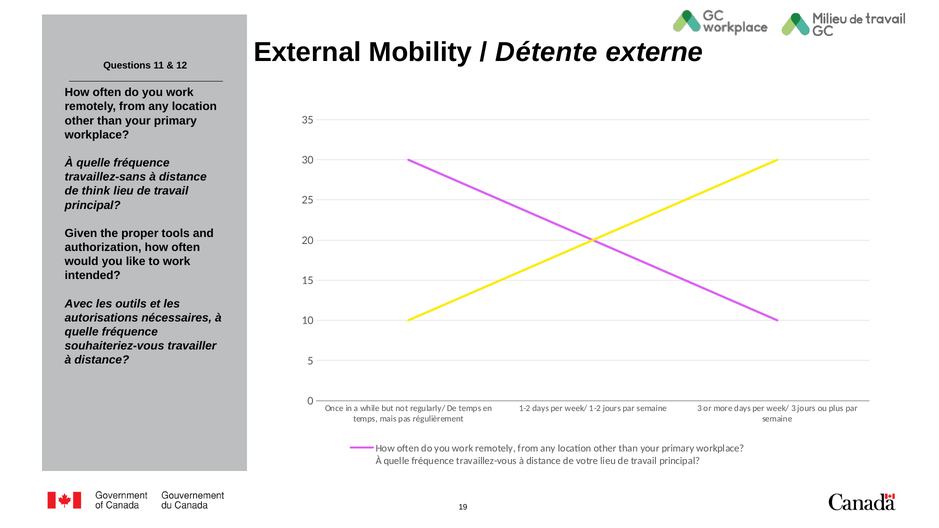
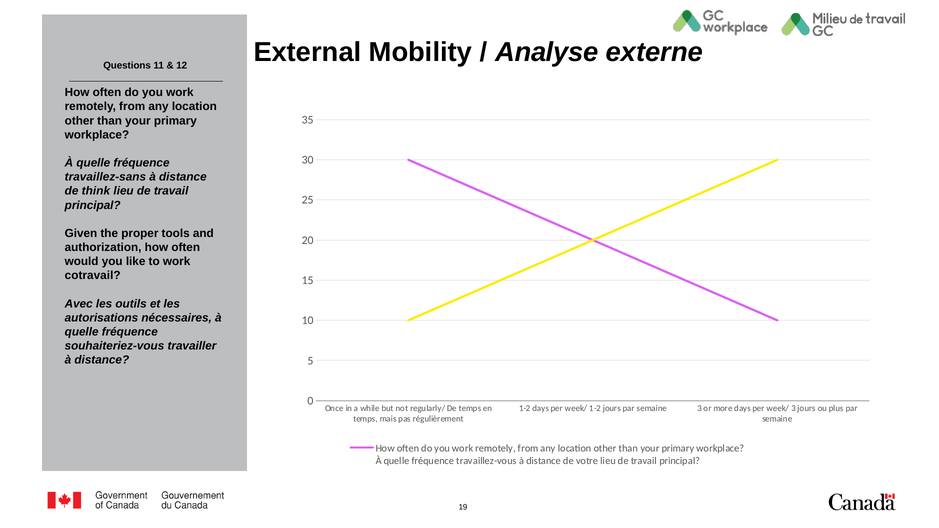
Détente: Détente -> Analyse
intended: intended -> cotravail
